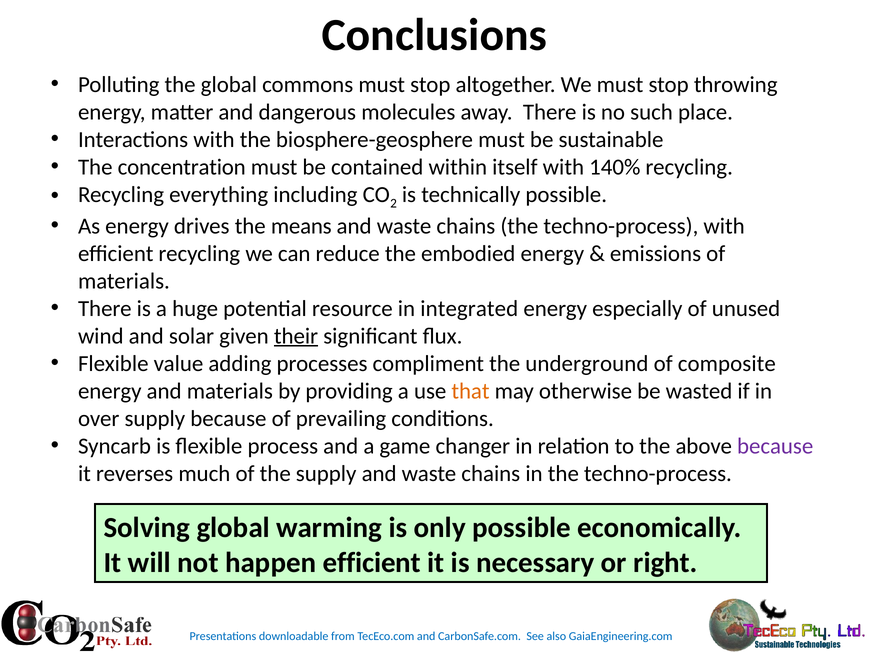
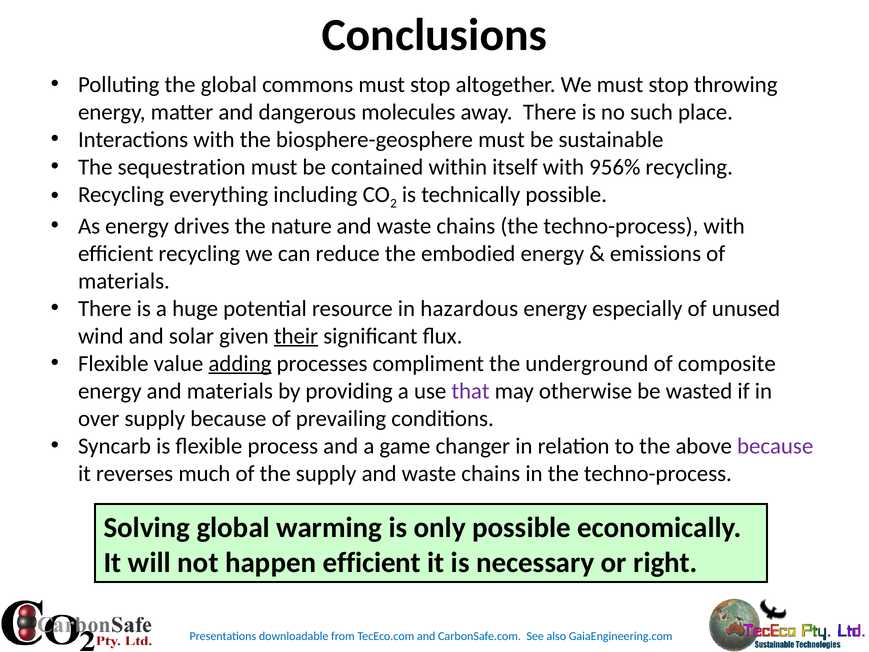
concentration: concentration -> sequestration
140%: 140% -> 956%
means: means -> nature
integrated: integrated -> hazardous
adding underline: none -> present
that colour: orange -> purple
